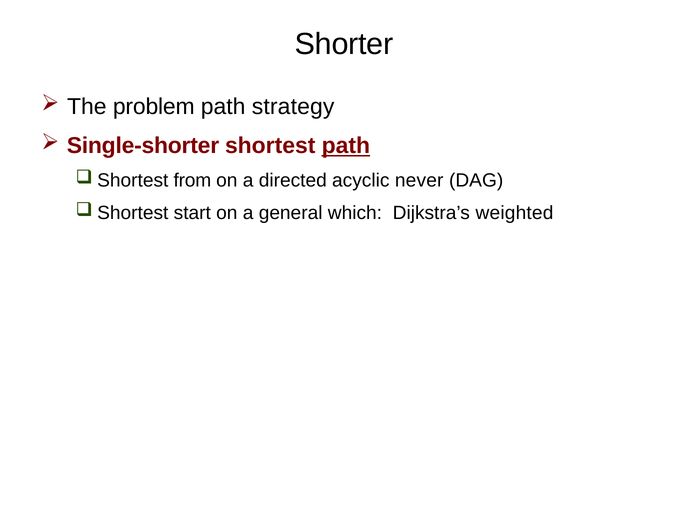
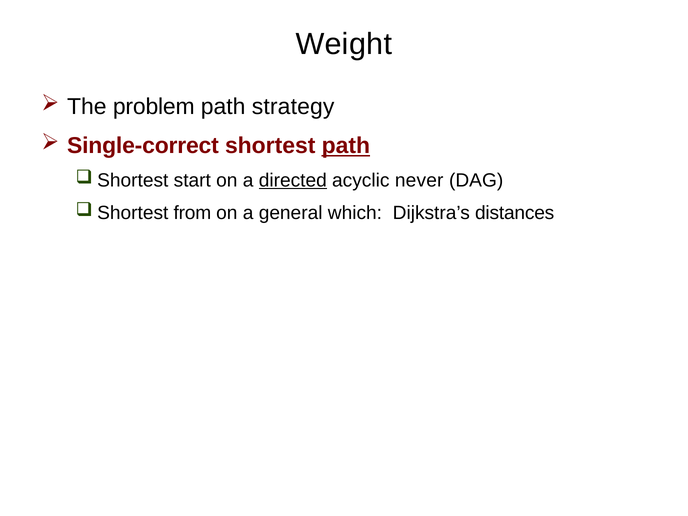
Shorter: Shorter -> Weight
Single-shorter: Single-shorter -> Single-correct
from: from -> start
directed underline: none -> present
start: start -> from
weighted: weighted -> distances
